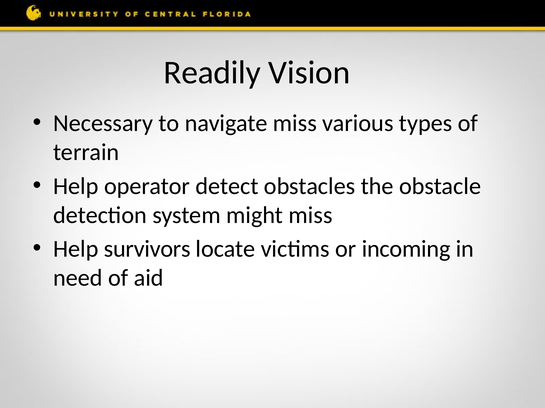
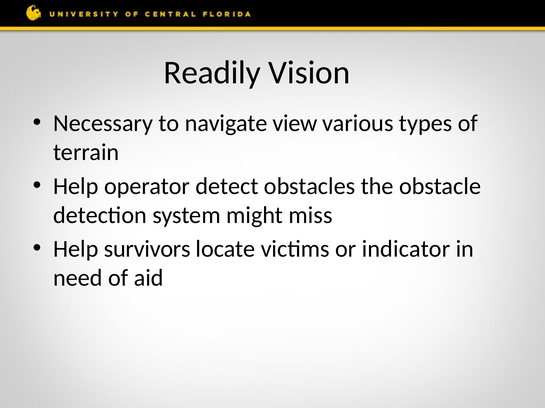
navigate miss: miss -> view
incoming: incoming -> indicator
